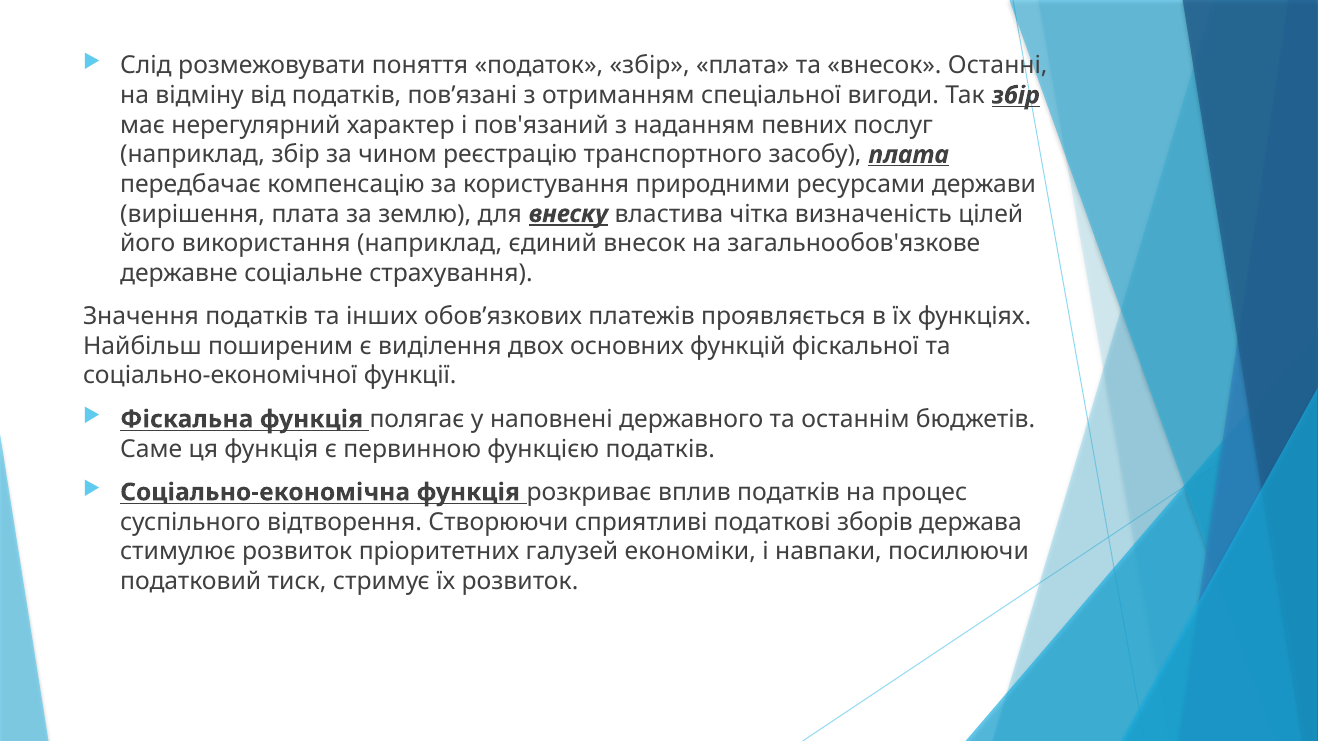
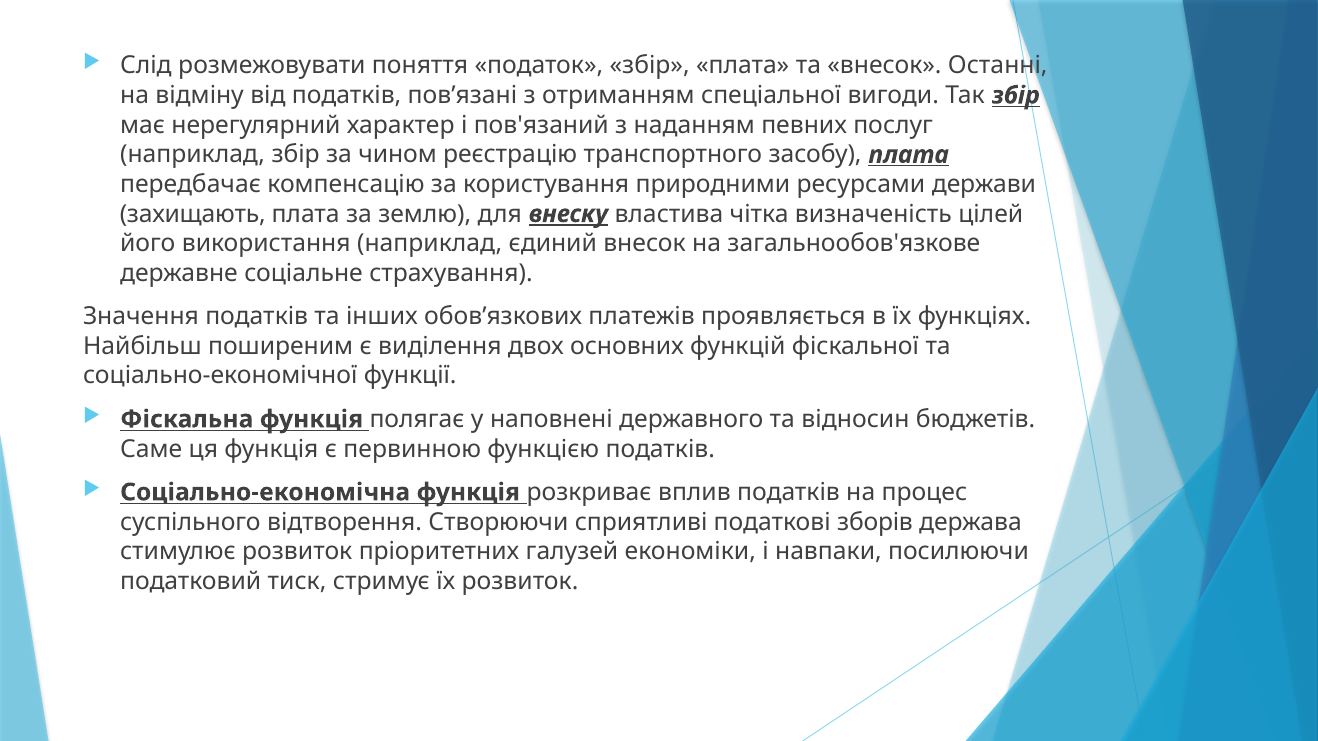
вирішення: вирішення -> захищають
останнім: останнім -> відносин
